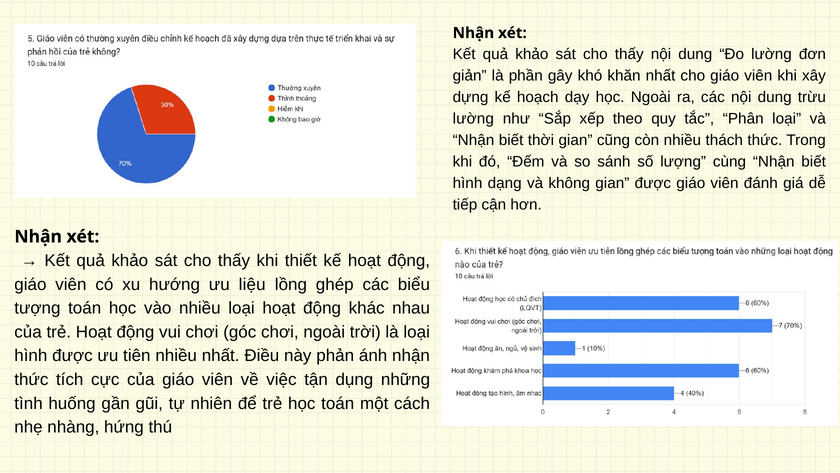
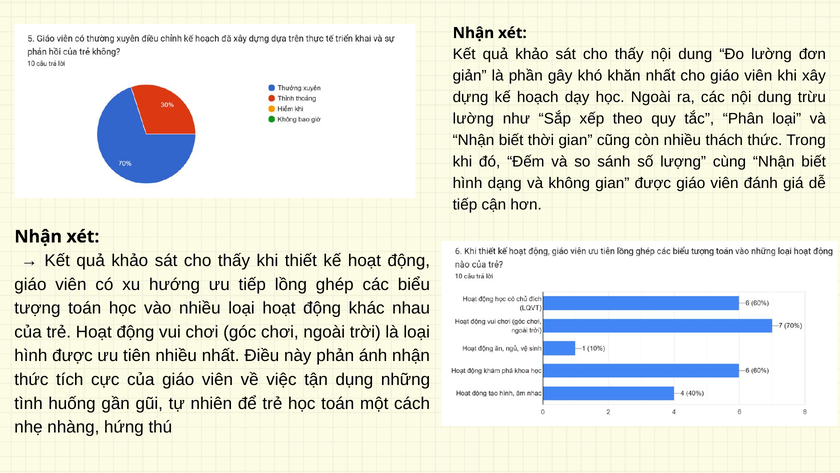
ưu liệu: liệu -> tiếp
